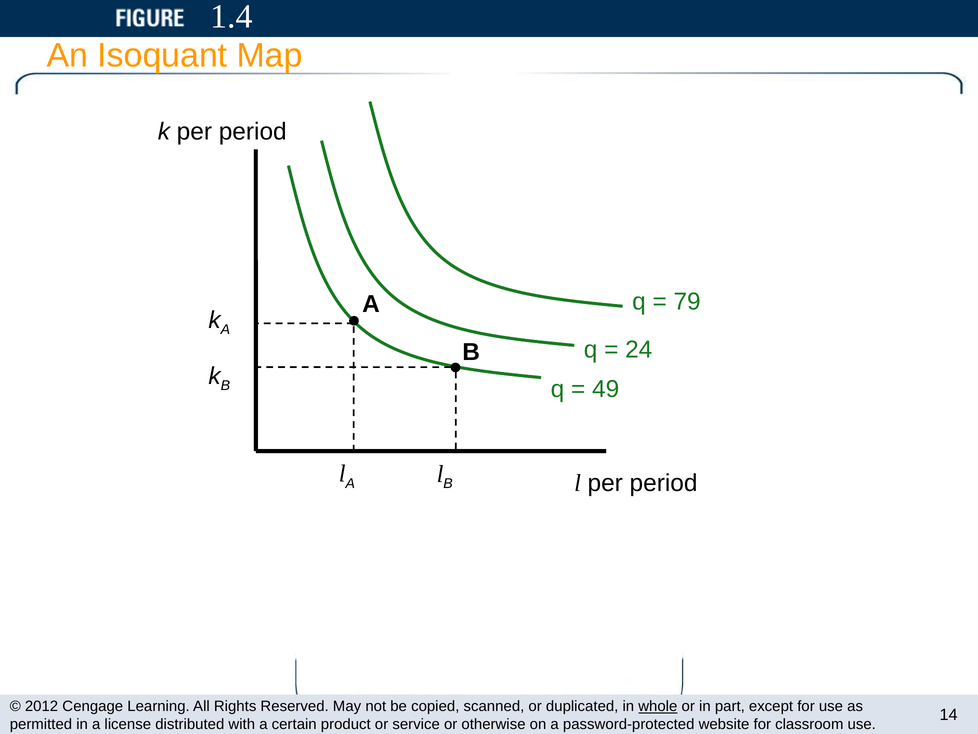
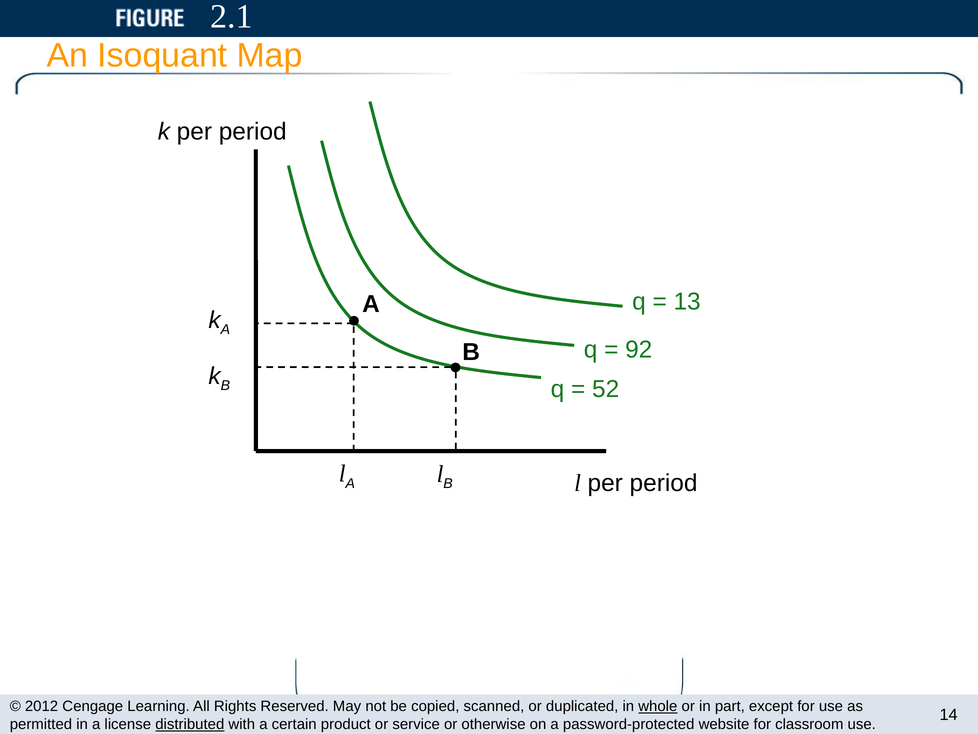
1.4: 1.4 -> 2.1
79: 79 -> 13
24: 24 -> 92
49: 49 -> 52
distributed underline: none -> present
